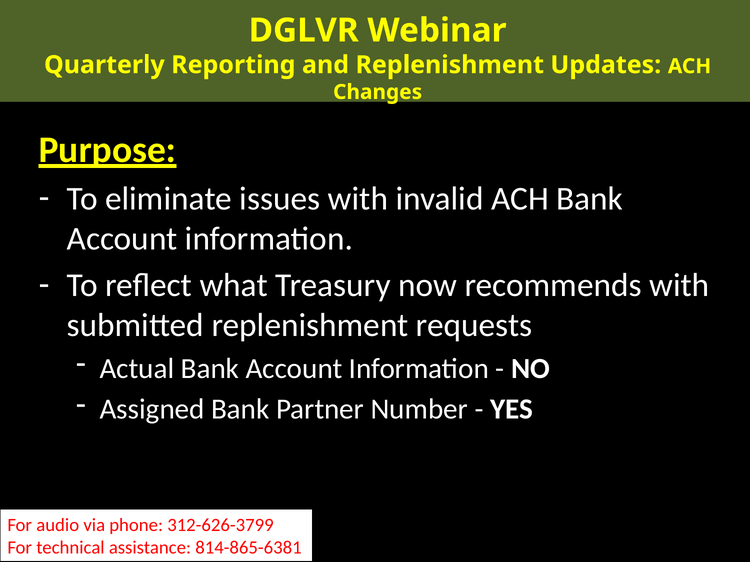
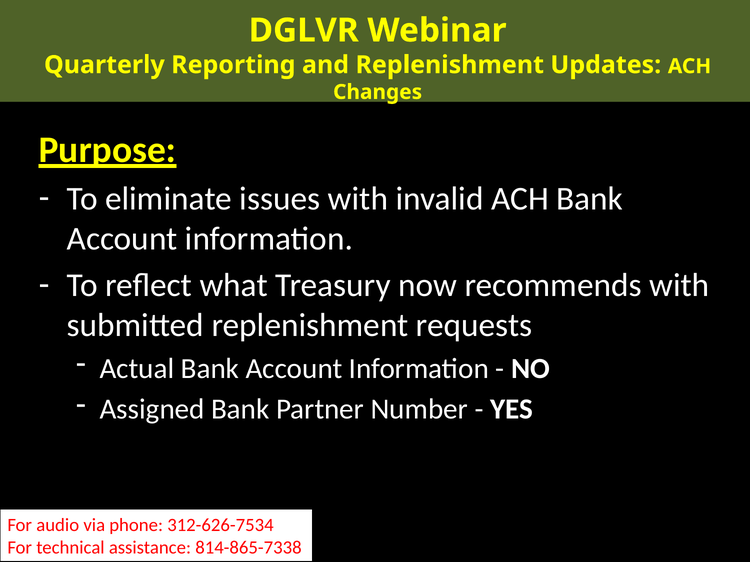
312-626-3799: 312-626-3799 -> 312-626-7534
814-865-6381: 814-865-6381 -> 814-865-7338
